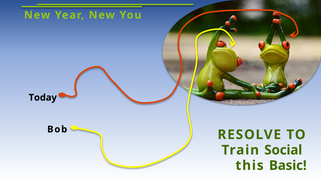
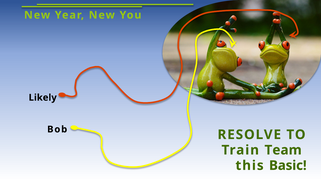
Today: Today -> Likely
Social: Social -> Team
